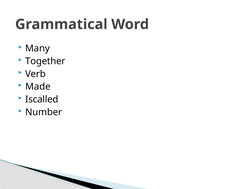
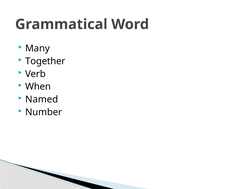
Made: Made -> When
Iscalled: Iscalled -> Named
